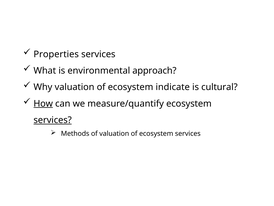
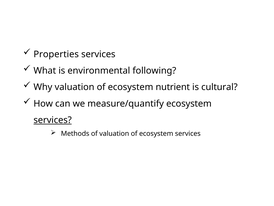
approach: approach -> following
indicate: indicate -> nutrient
How underline: present -> none
